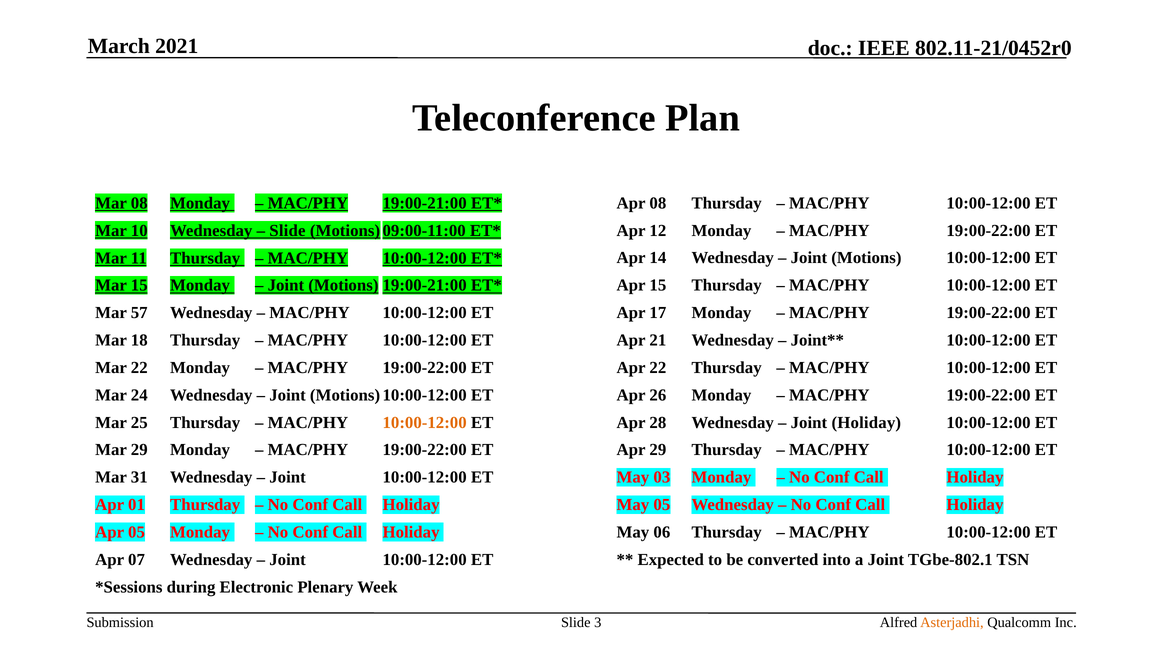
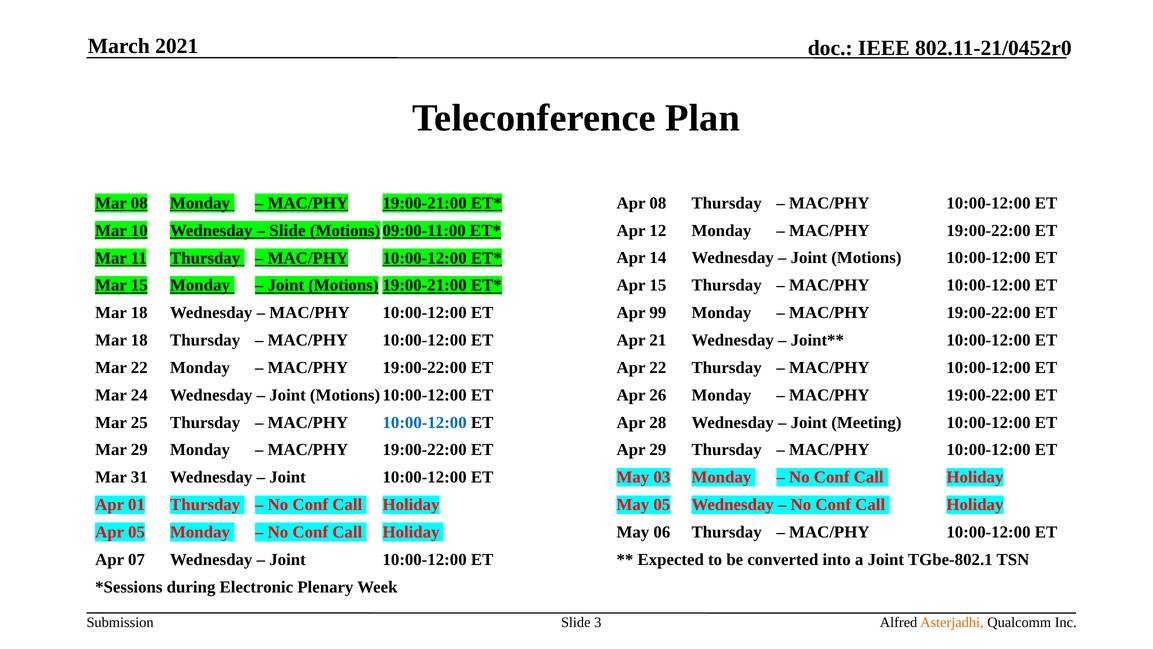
57 at (139, 313): 57 -> 18
17: 17 -> 99
10:00-12:00 at (425, 422) colour: orange -> blue
Joint Holiday: Holiday -> Meeting
